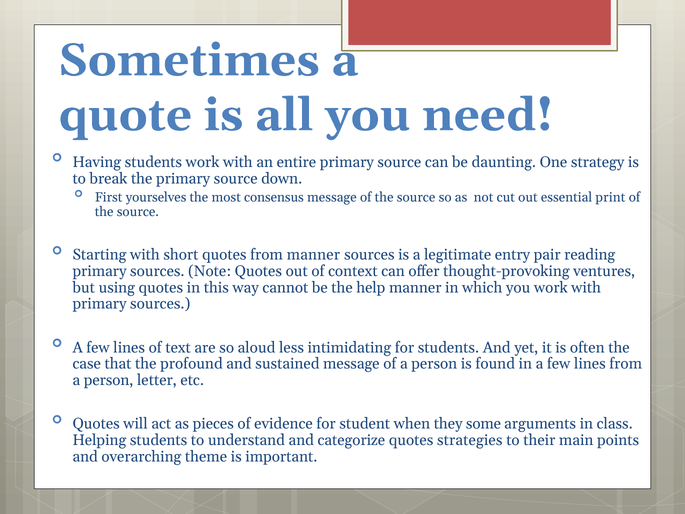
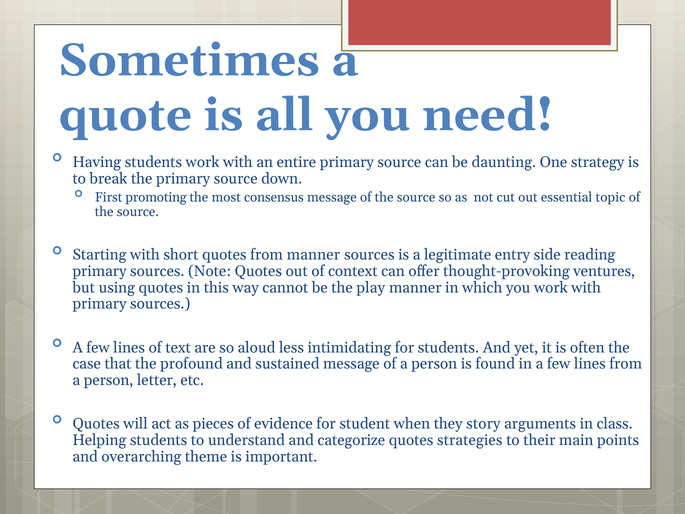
yourselves: yourselves -> promoting
print: print -> topic
pair: pair -> side
help: help -> play
some: some -> story
